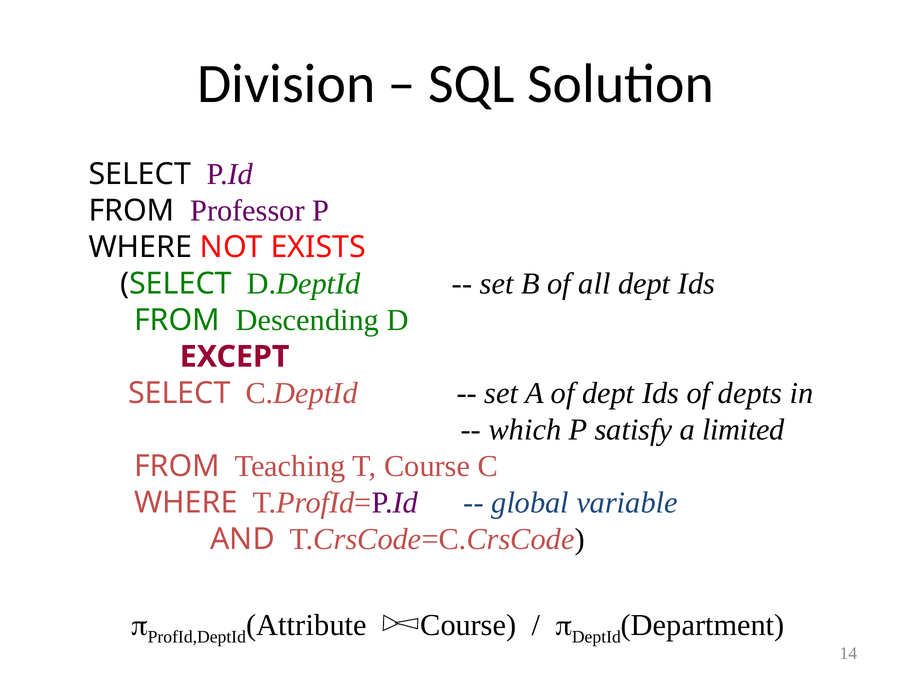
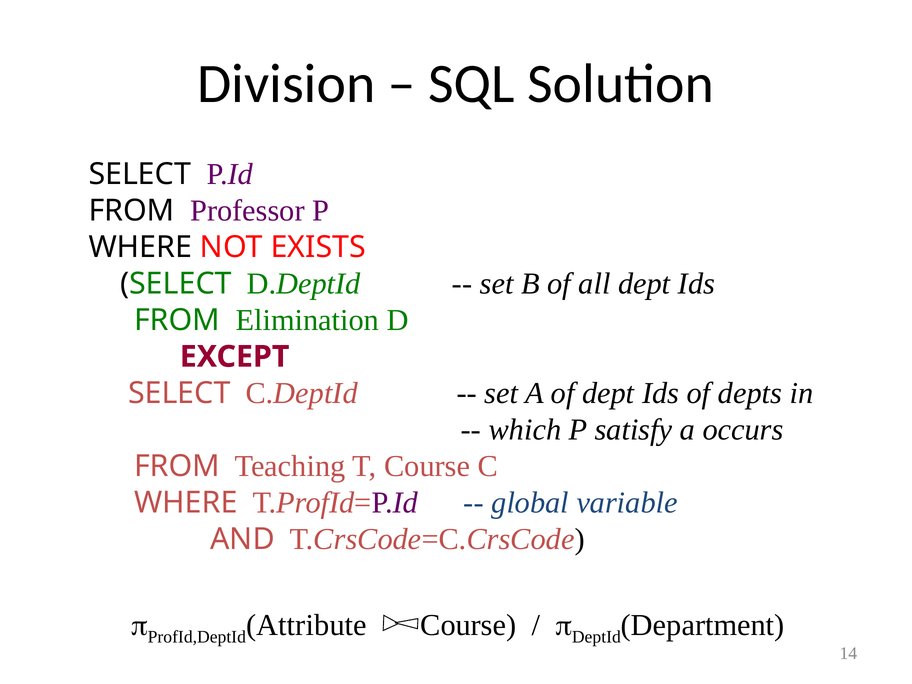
Descending: Descending -> Elimination
limited: limited -> occurs
